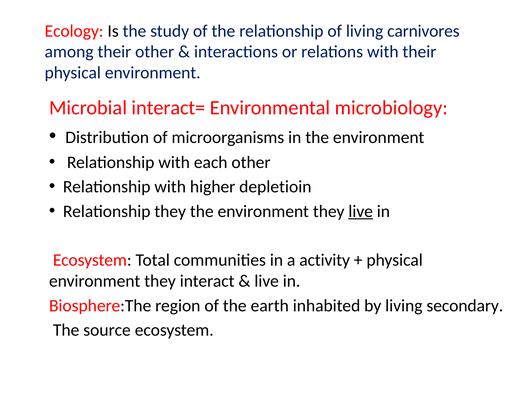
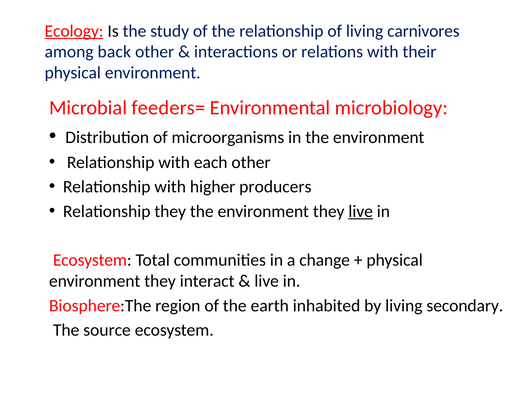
Ecology underline: none -> present
among their: their -> back
interact=: interact= -> feeders=
depletioin: depletioin -> producers
activity: activity -> change
